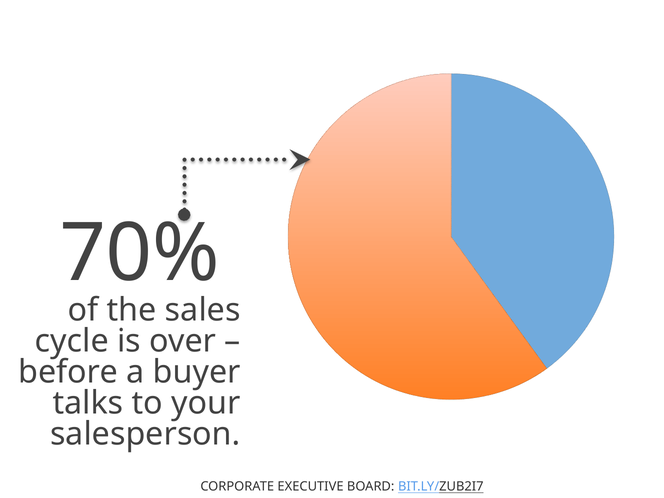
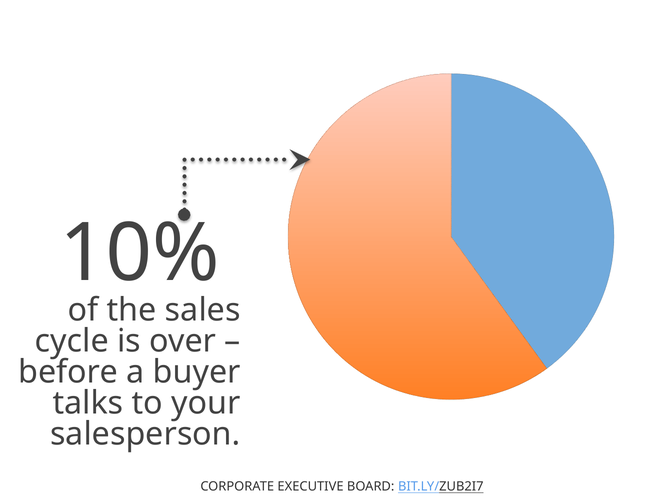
70%: 70% -> 10%
